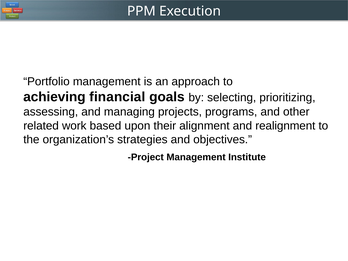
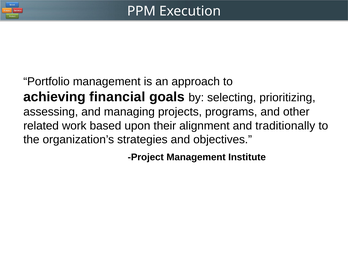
realignment: realignment -> traditionally
